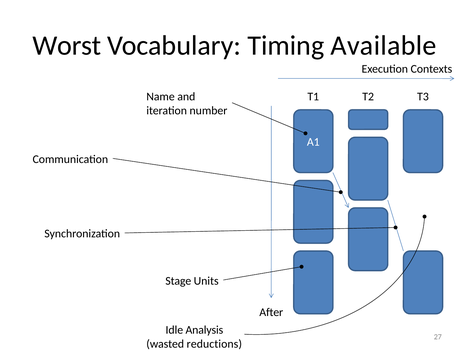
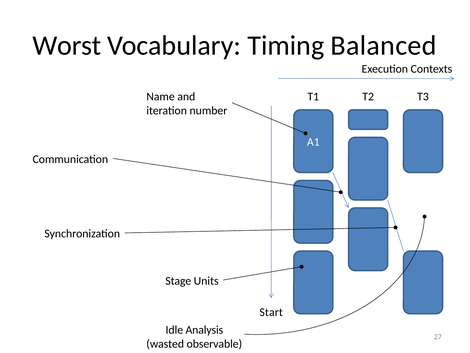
Available: Available -> Balanced
After: After -> Start
reductions: reductions -> observable
